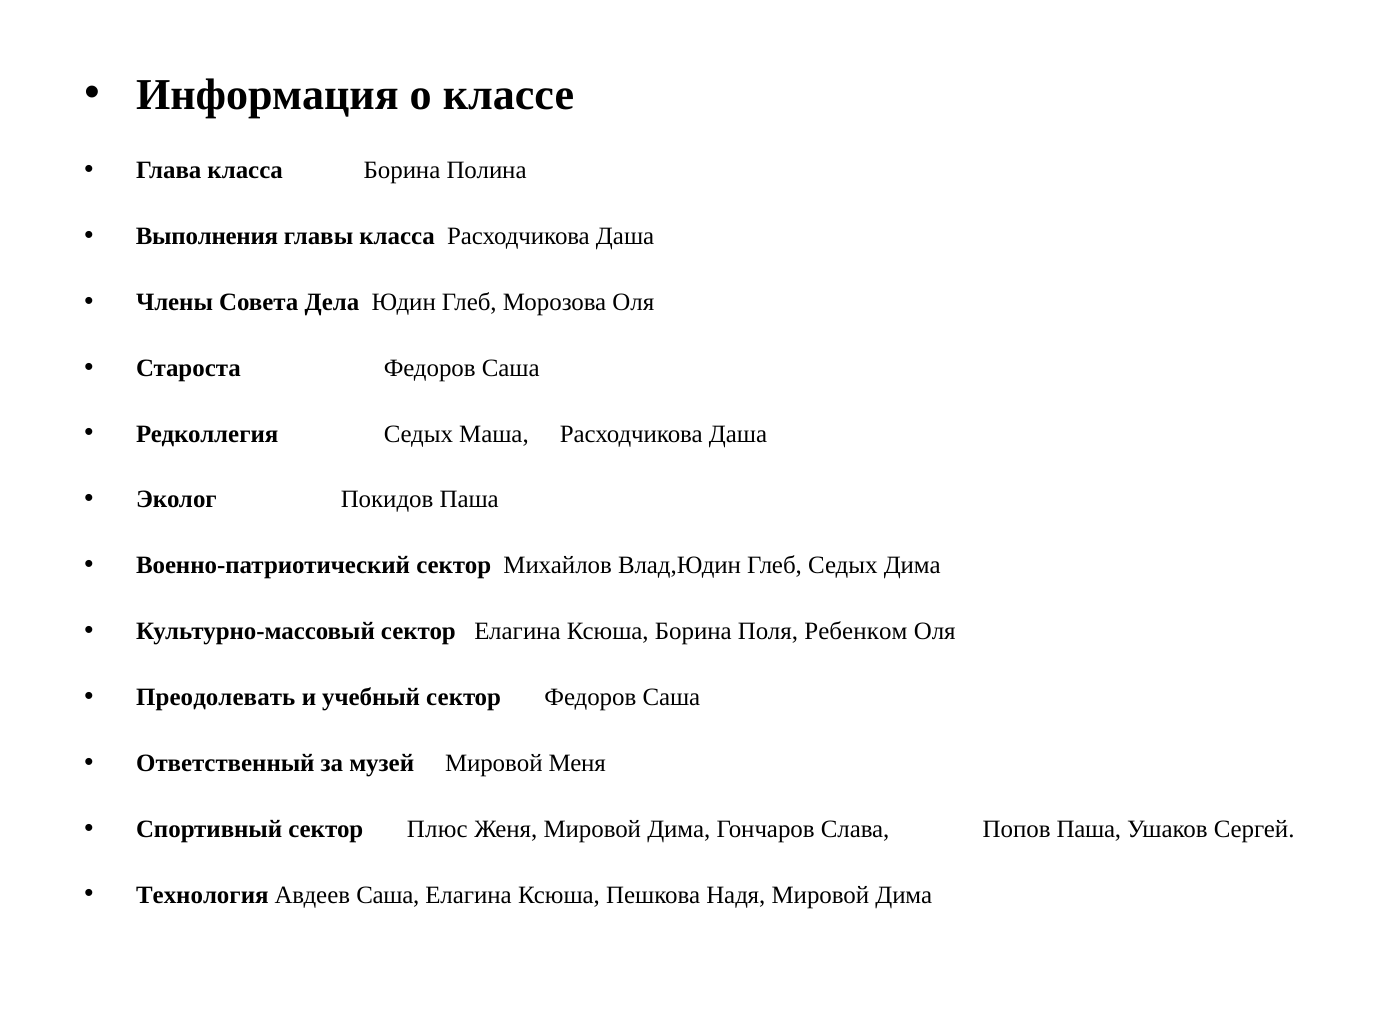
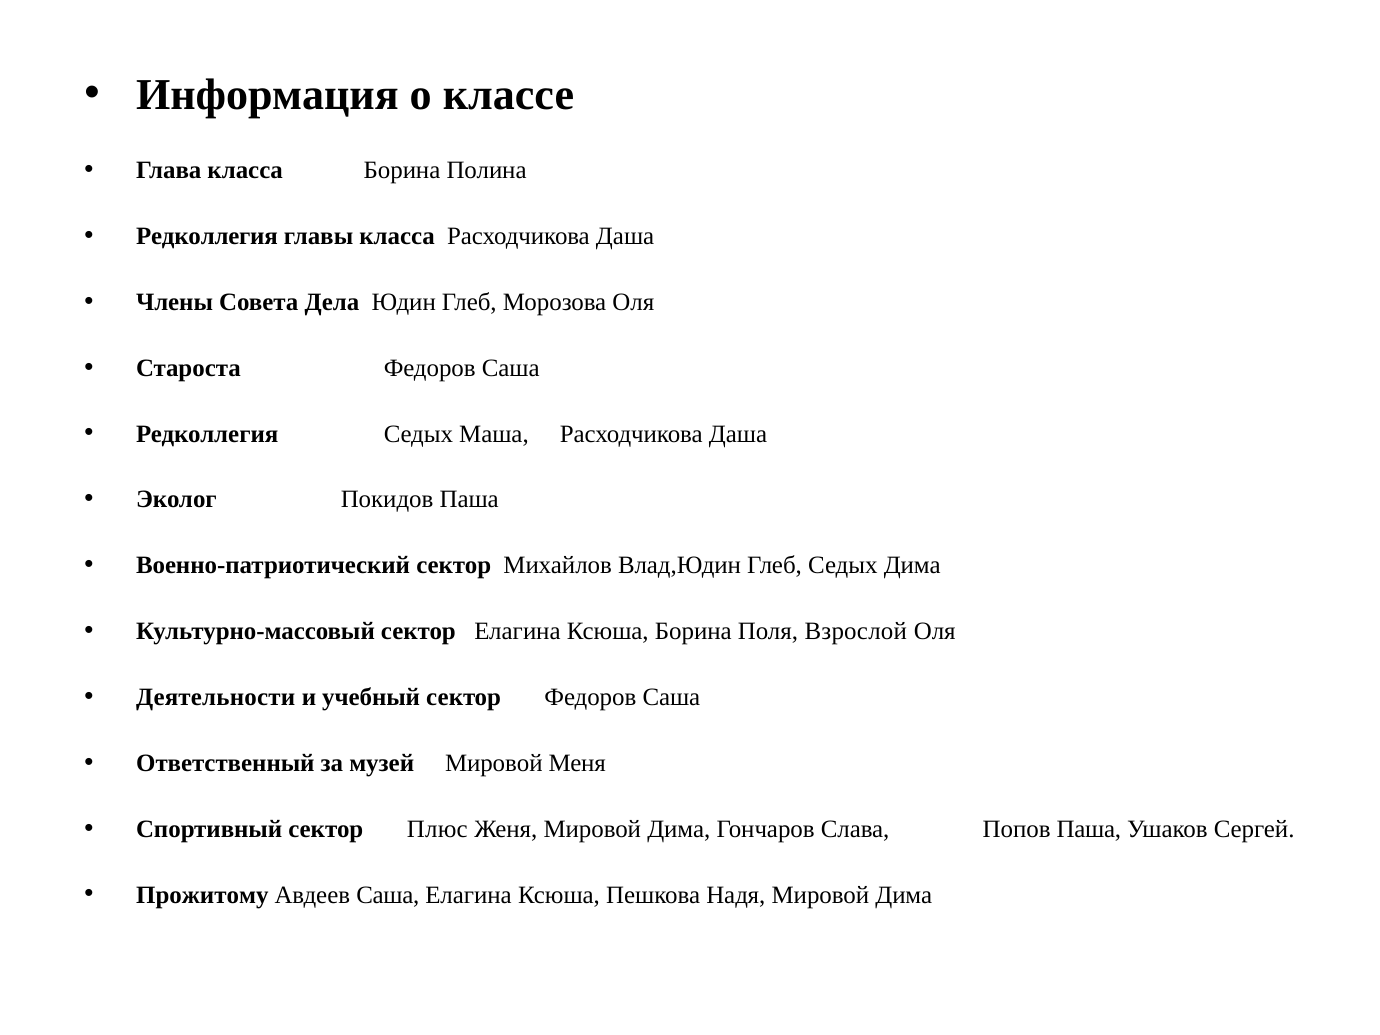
Выполнения at (207, 236): Выполнения -> Редколлегия
Ребенком: Ребенком -> Взрослой
Преодолевать: Преодолевать -> Деятельности
Технология: Технология -> Прожитому
